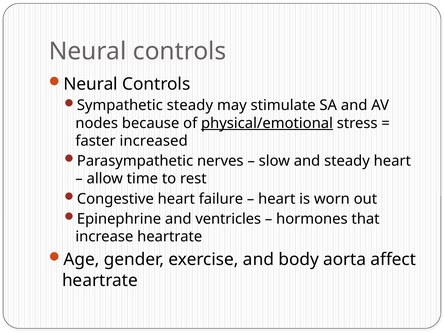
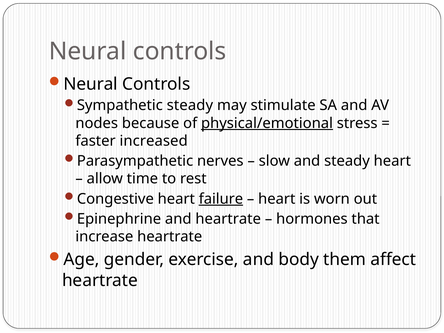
failure underline: none -> present
and ventricles: ventricles -> heartrate
aorta: aorta -> them
